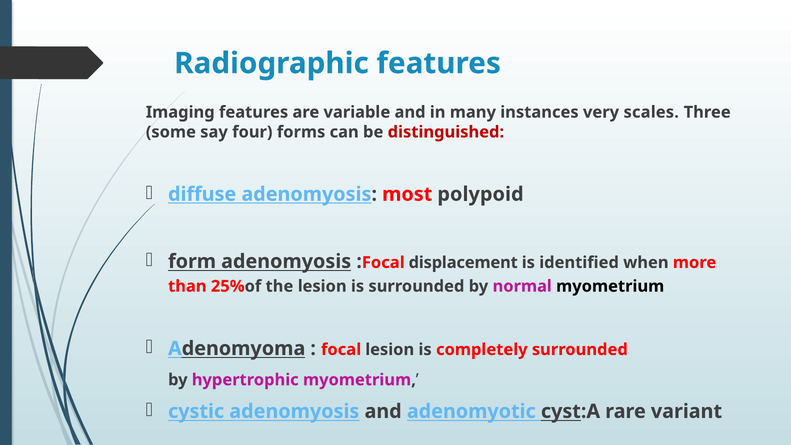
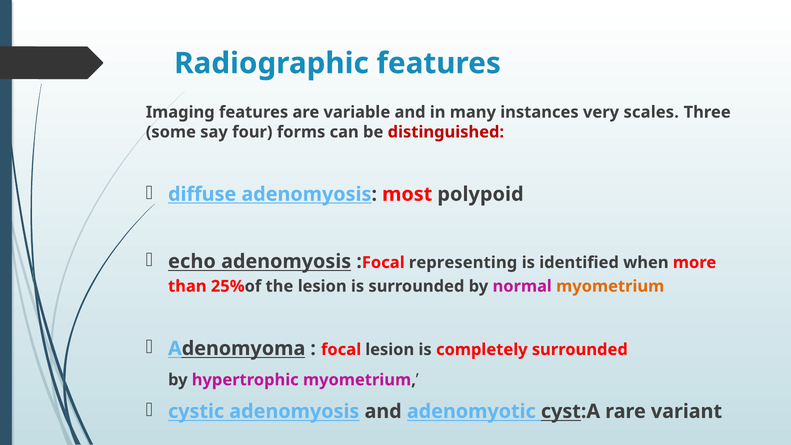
form: form -> echo
displacement: displacement -> representing
myometrium at (610, 286) colour: black -> orange
